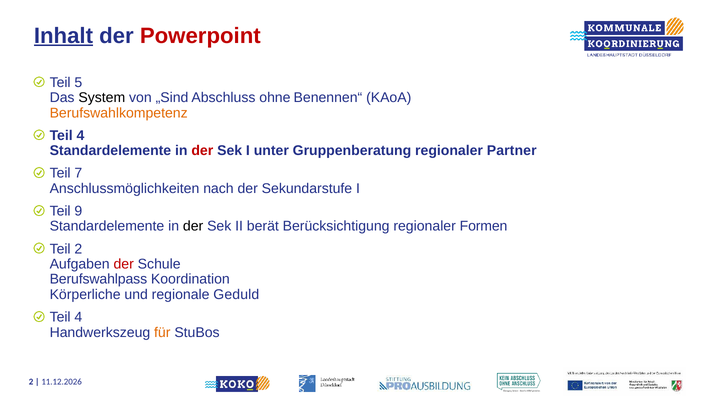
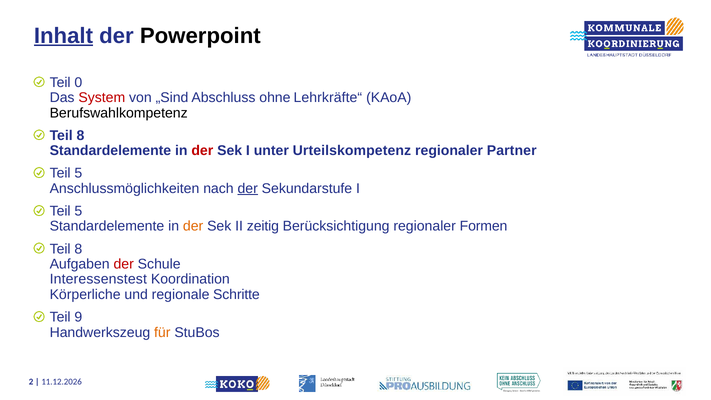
Powerpoint colour: red -> black
5: 5 -> 0
System colour: black -> red
Benennen“: Benennen“ -> Lehrkräfte“
Berufswahlkompetenz colour: orange -> black
4 at (81, 135): 4 -> 8
Gruppenberatung: Gruppenberatung -> Urteilskompetenz
7 at (78, 173): 7 -> 5
der at (248, 188) underline: none -> present
9 at (78, 211): 9 -> 5
der at (193, 226) colour: black -> orange
berät: berät -> zeitig
2 at (78, 249): 2 -> 8
Berufswahlpass: Berufswahlpass -> Interessenstest
Geduld: Geduld -> Schritte
4 at (78, 317): 4 -> 9
